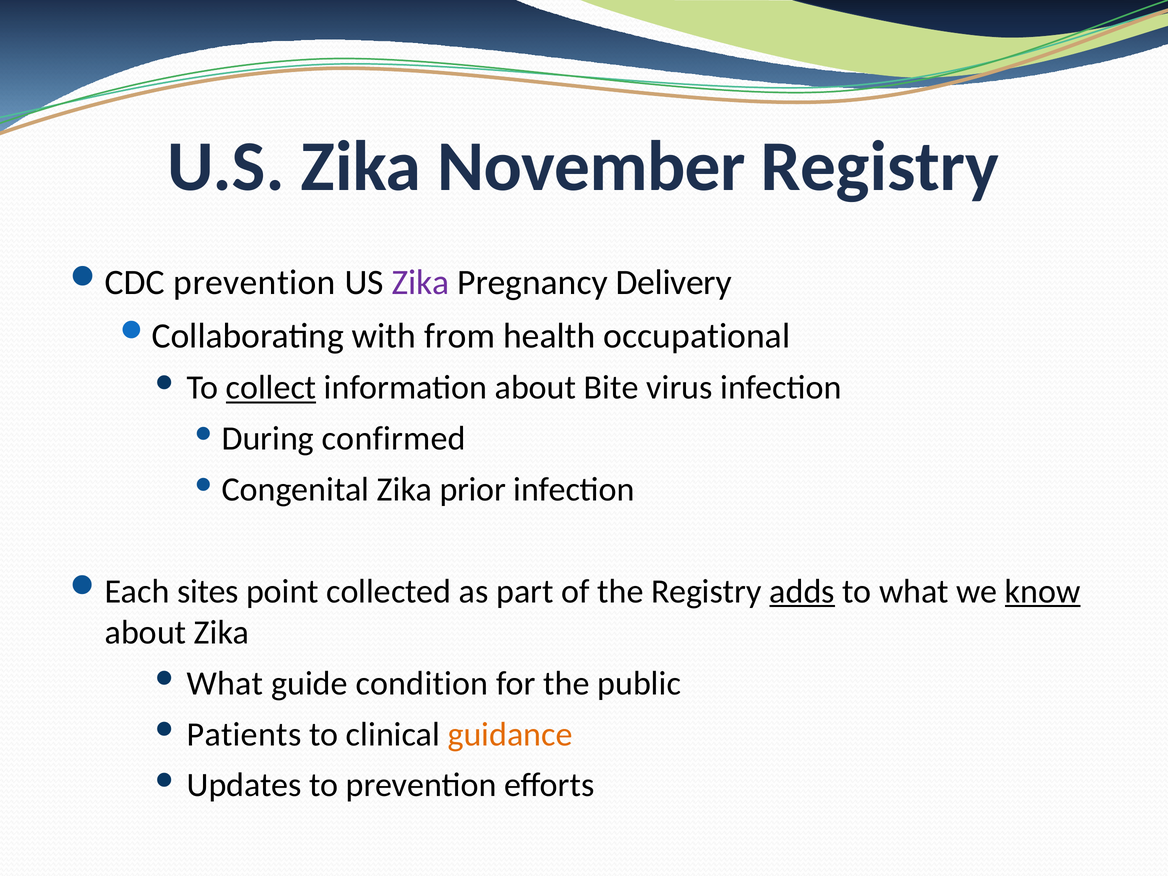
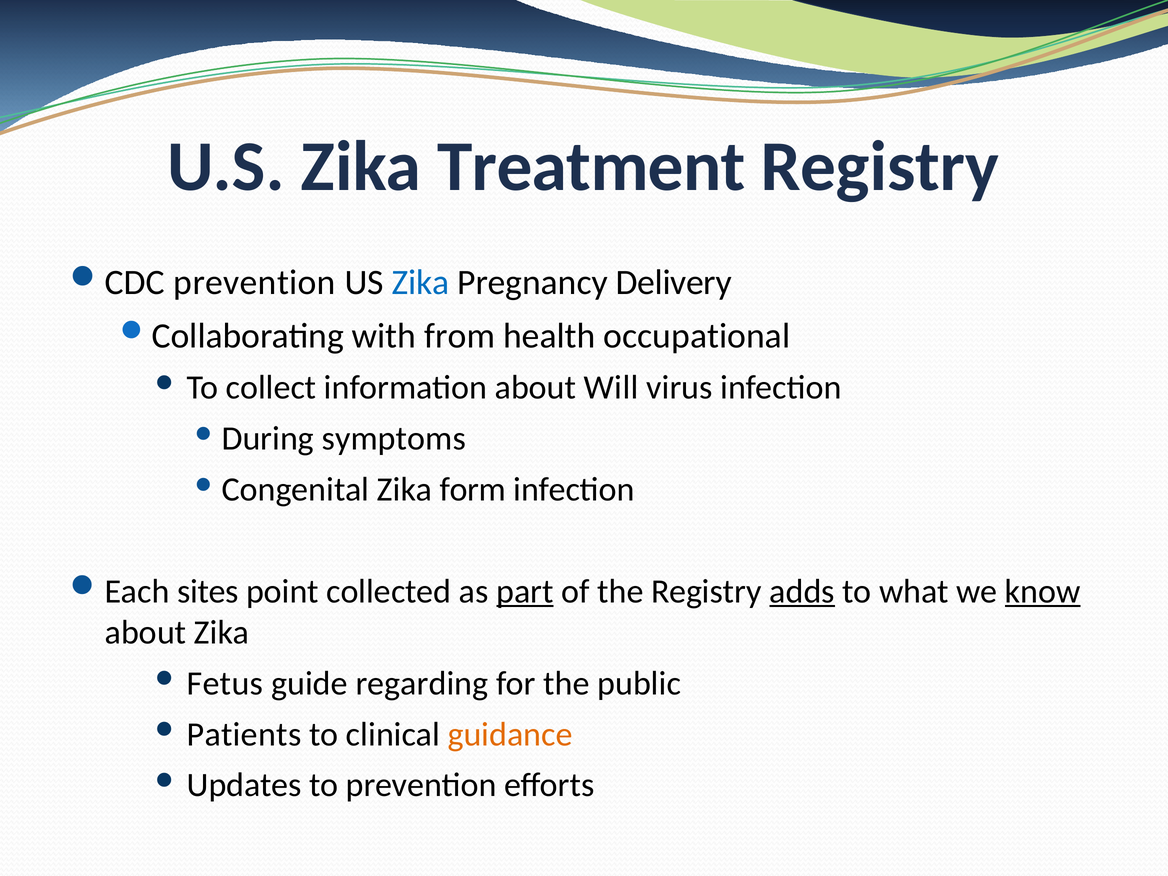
November: November -> Treatment
Zika at (421, 283) colour: purple -> blue
collect underline: present -> none
Bite: Bite -> Will
confirmed: confirmed -> symptoms
prior: prior -> form
part underline: none -> present
What at (225, 683): What -> Fetus
condition: condition -> regarding
